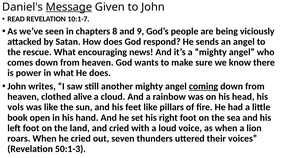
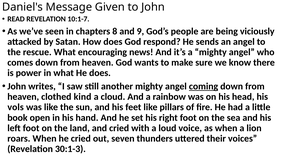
Message underline: present -> none
alive: alive -> kind
50:1-3: 50:1-3 -> 30:1-3
